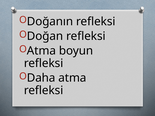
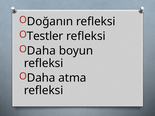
Doğan: Doğan -> Testler
Atma at (41, 51): Atma -> Daha
